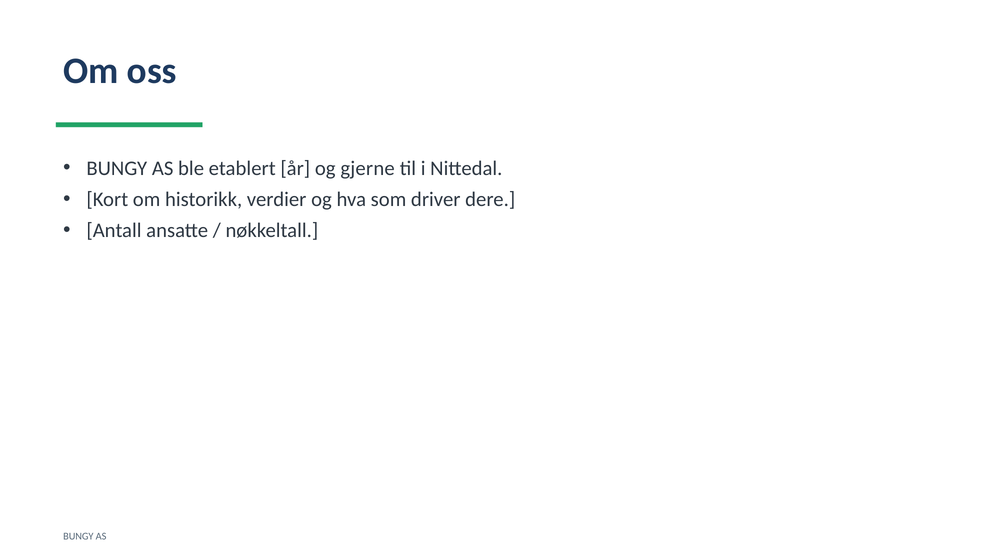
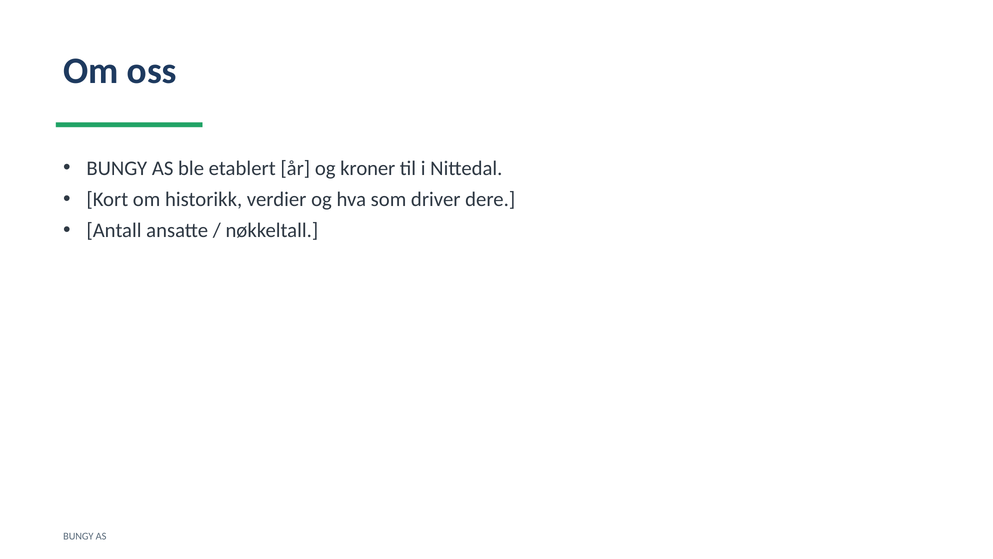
gjerne: gjerne -> kroner
